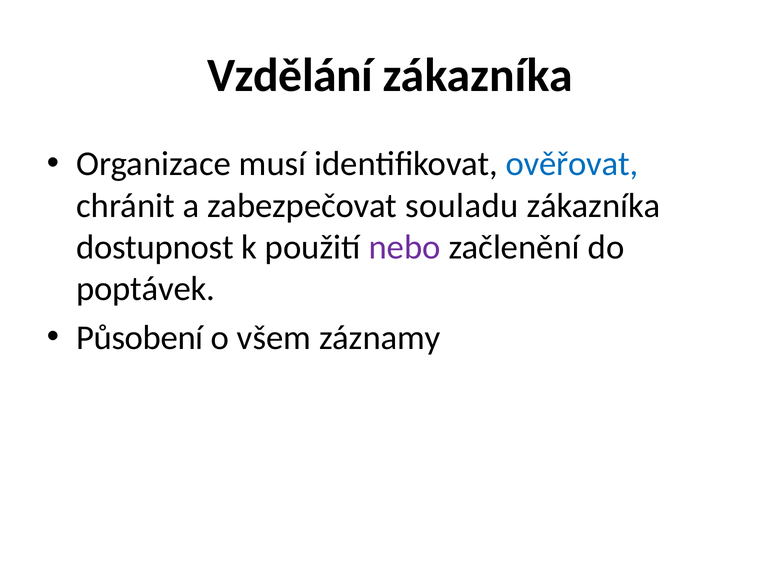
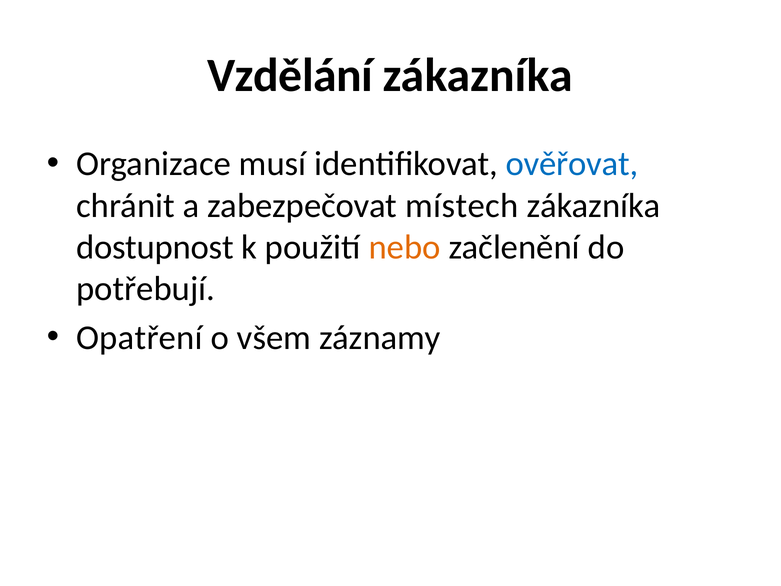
souladu: souladu -> místech
nebo colour: purple -> orange
poptávek: poptávek -> potřebují
Působení: Působení -> Opatření
